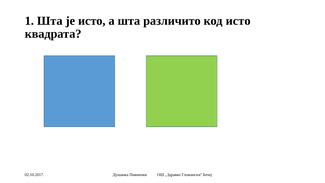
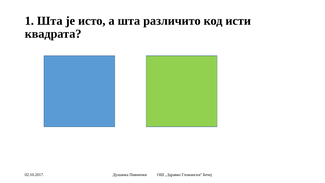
код исто: исто -> исти
